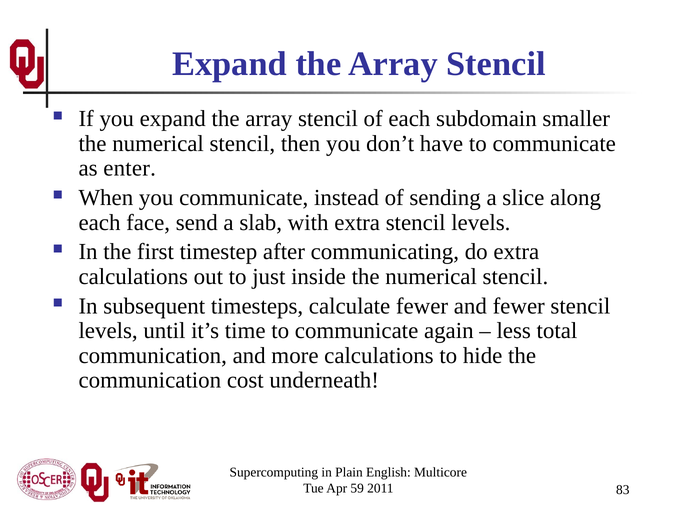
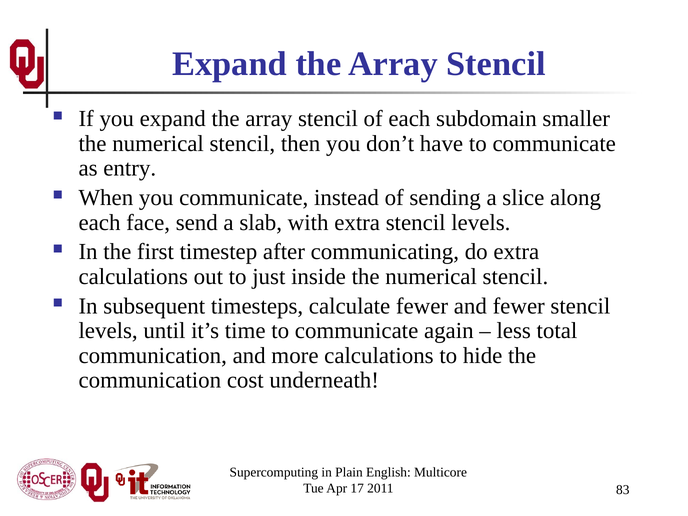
enter: enter -> entry
59: 59 -> 17
